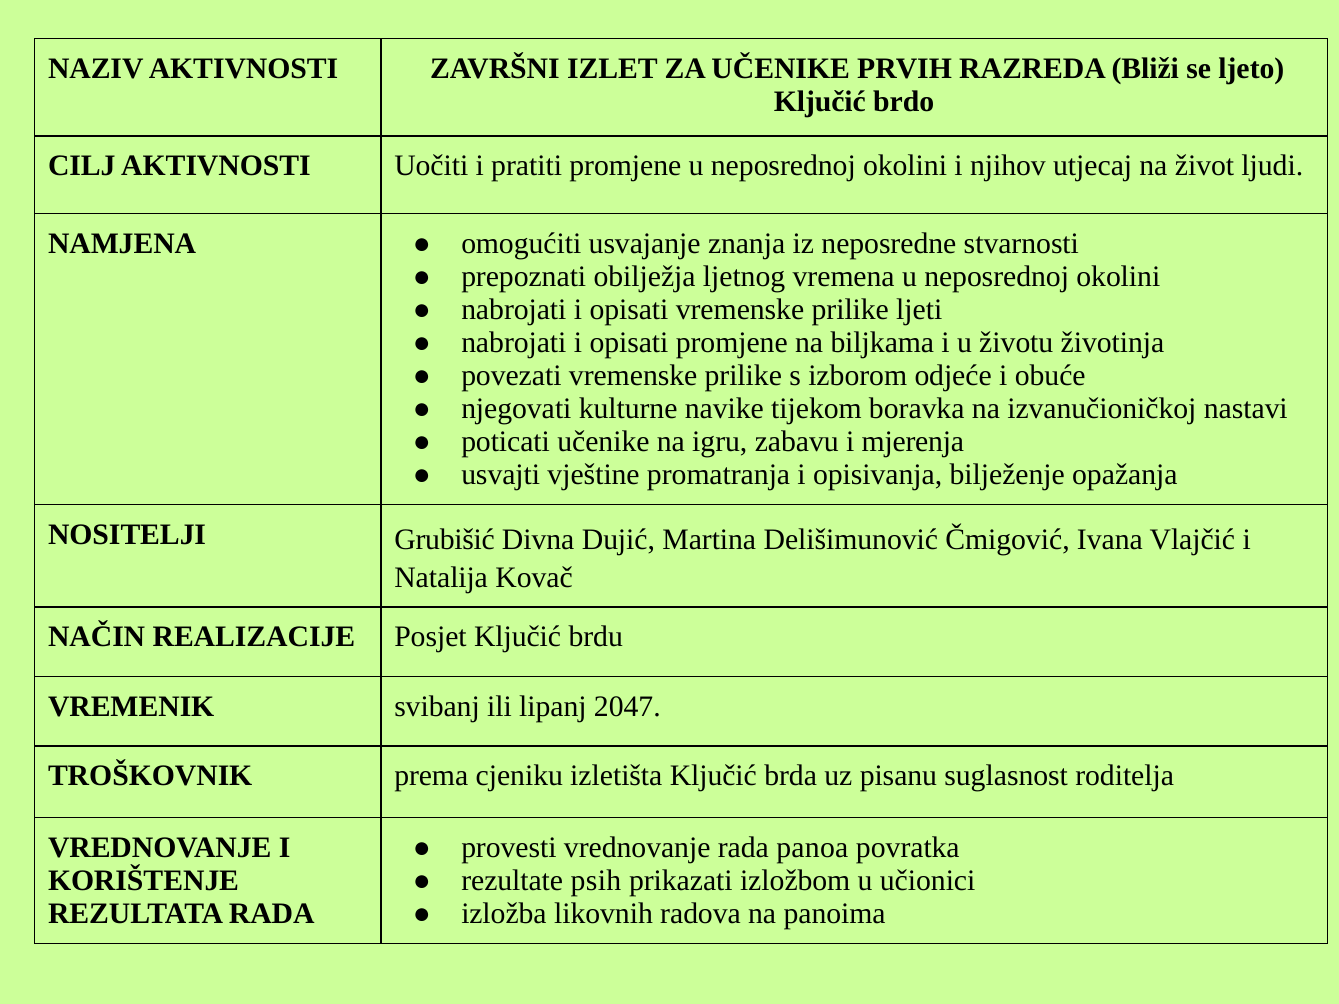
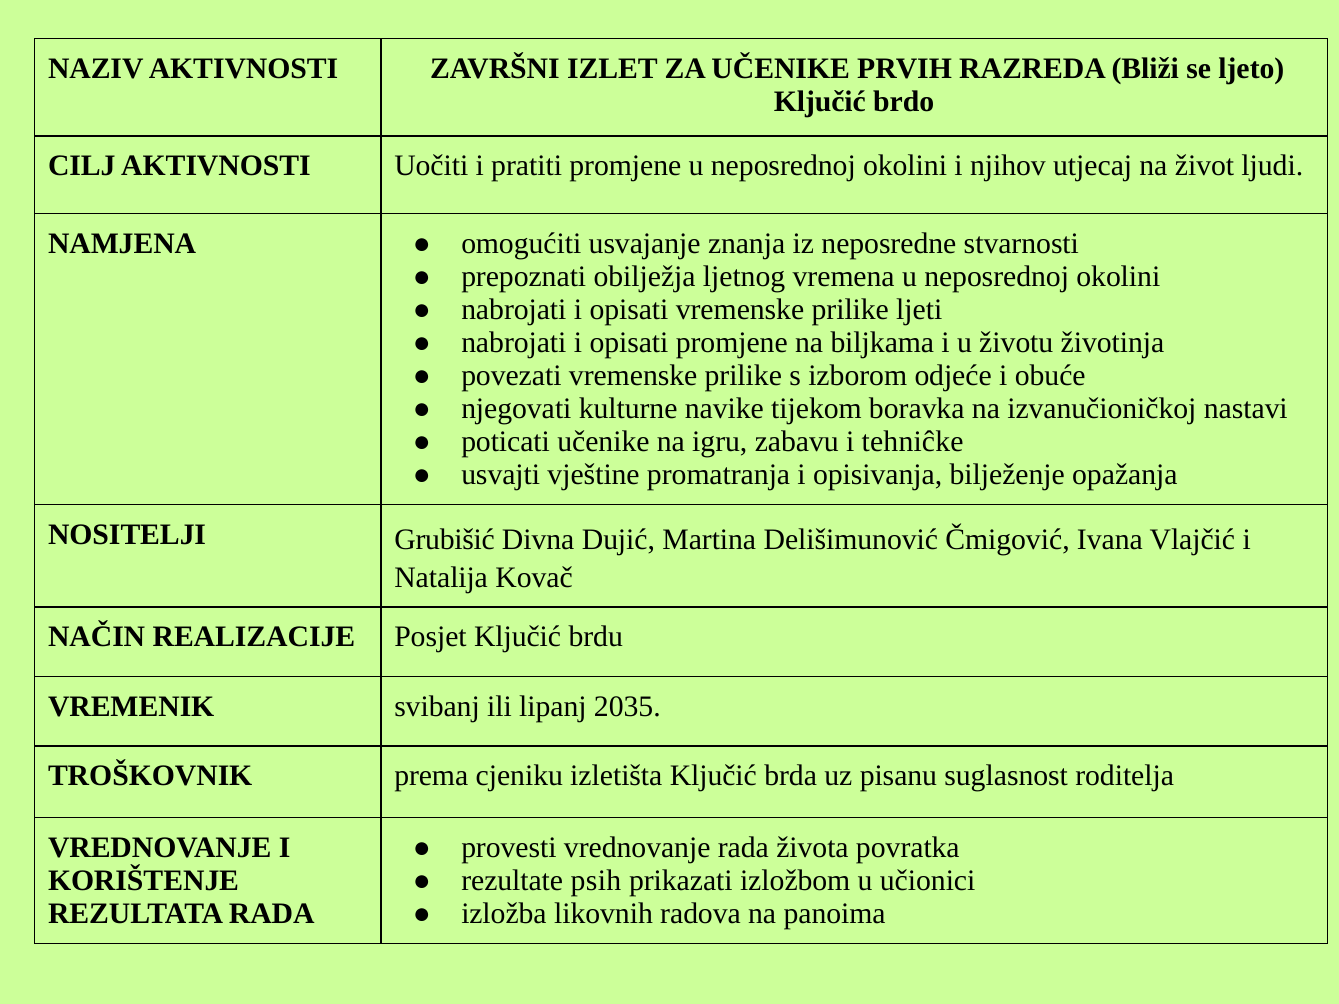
mjerenja: mjerenja -> tehniĉke
2047: 2047 -> 2035
panoa: panoa -> života
